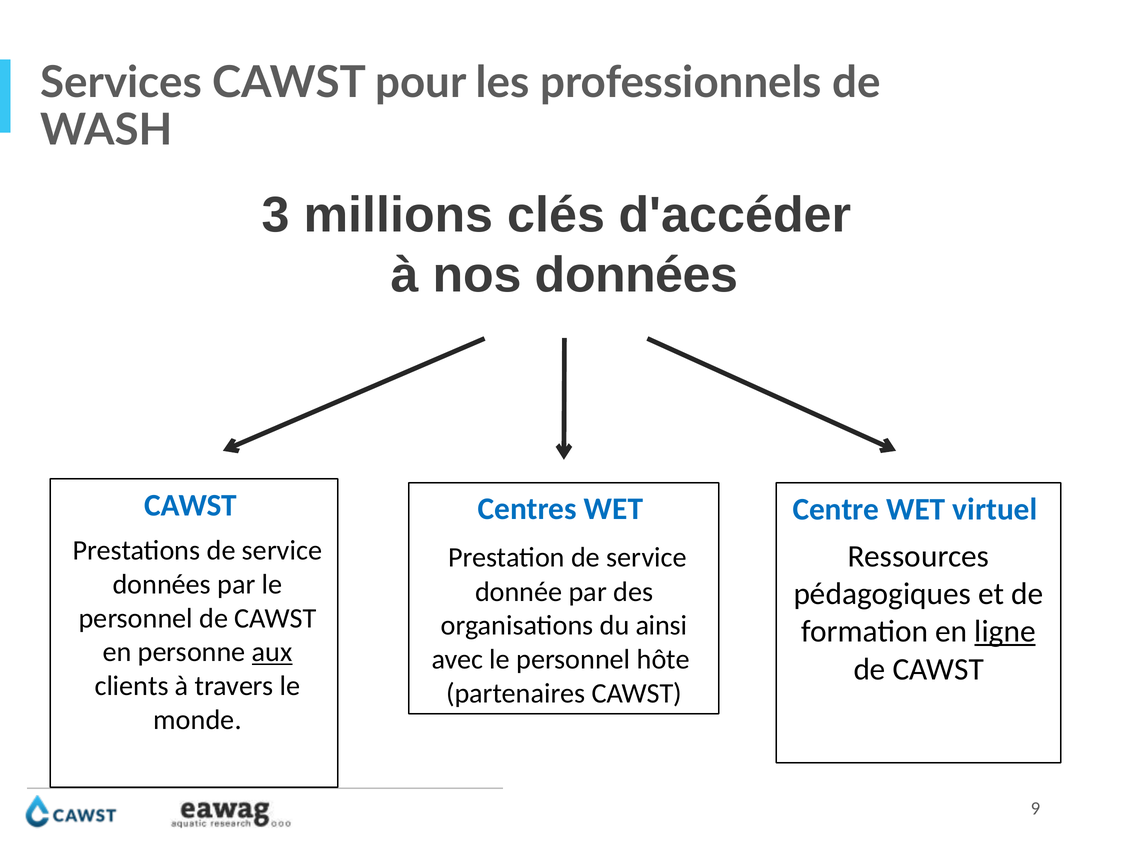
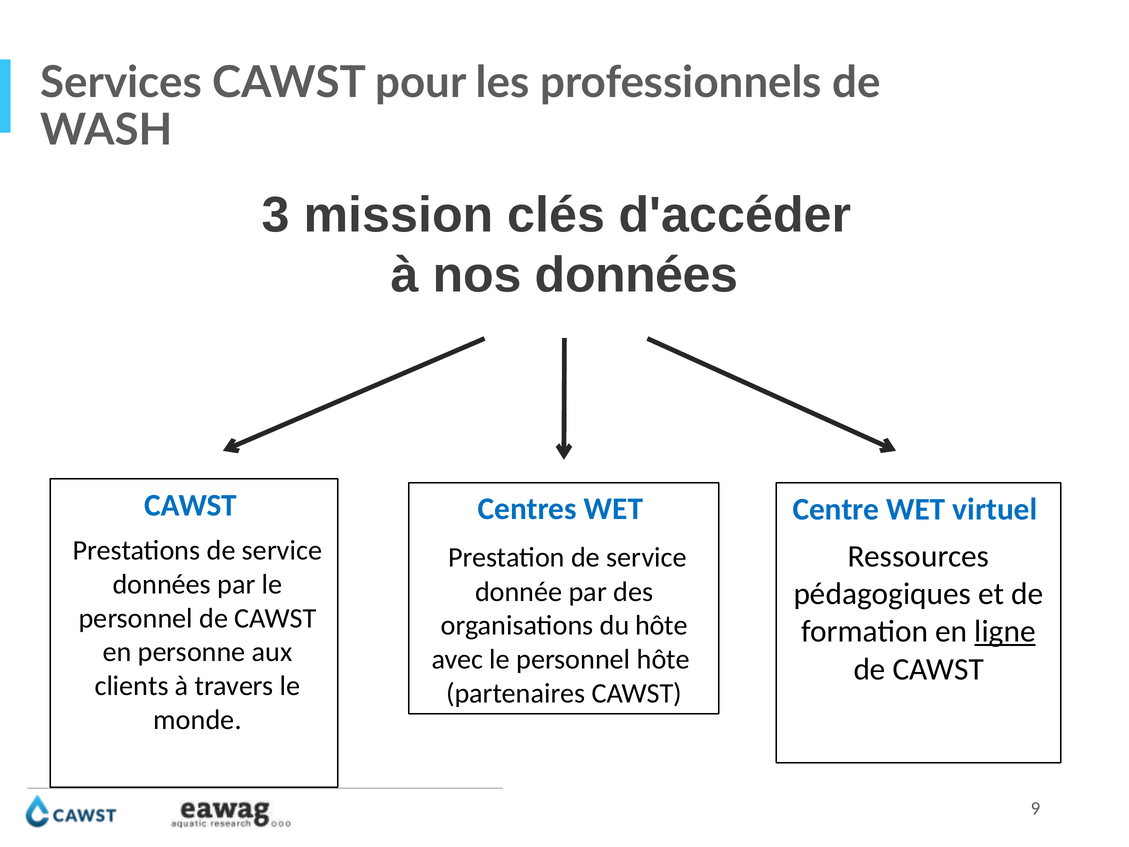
millions: millions -> mission
du ainsi: ainsi -> hôte
aux underline: present -> none
